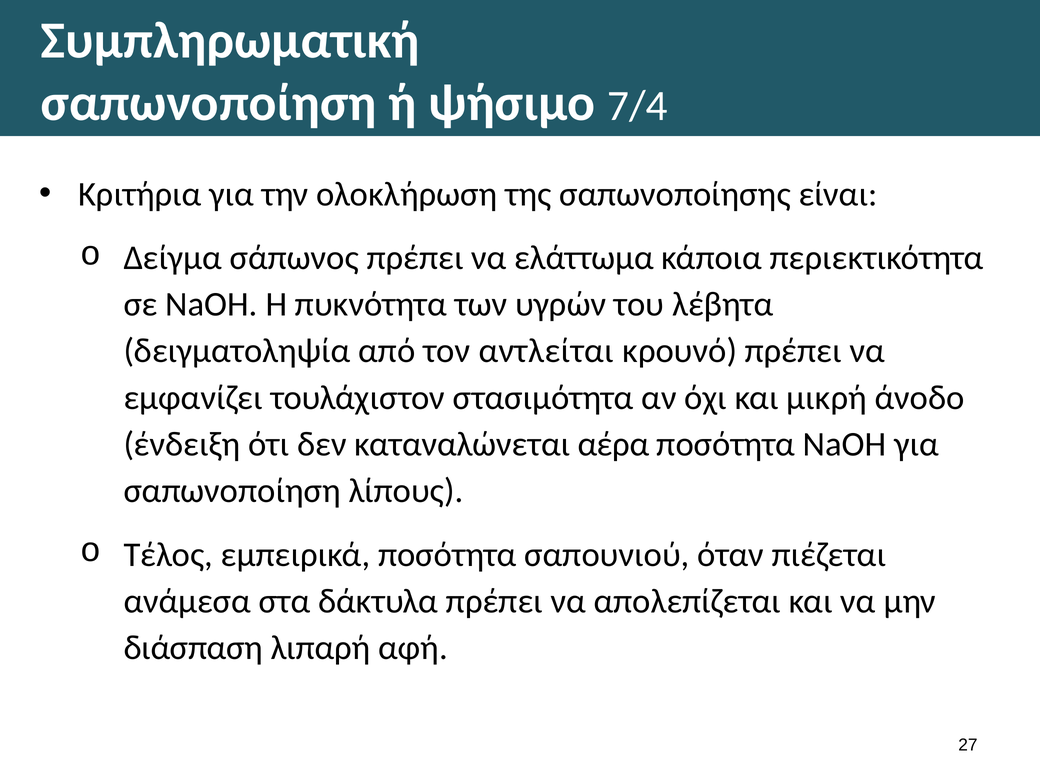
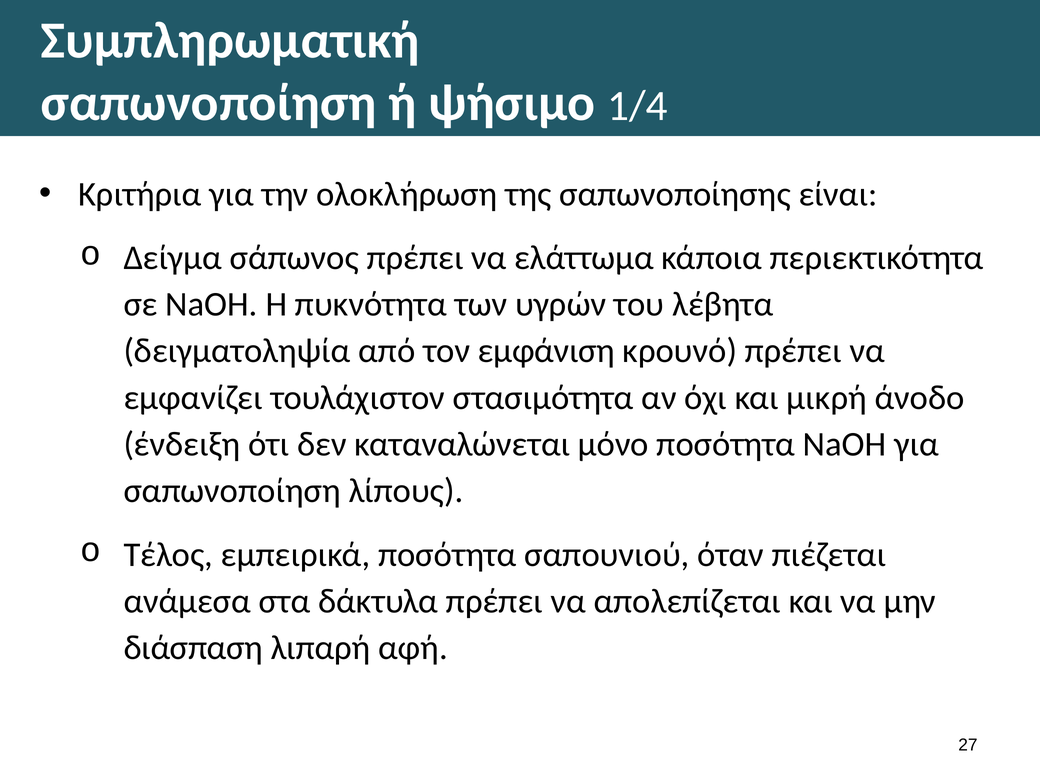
7/4: 7/4 -> 1/4
αντλείται: αντλείται -> εμφάνιση
αέρα: αέρα -> μόνο
